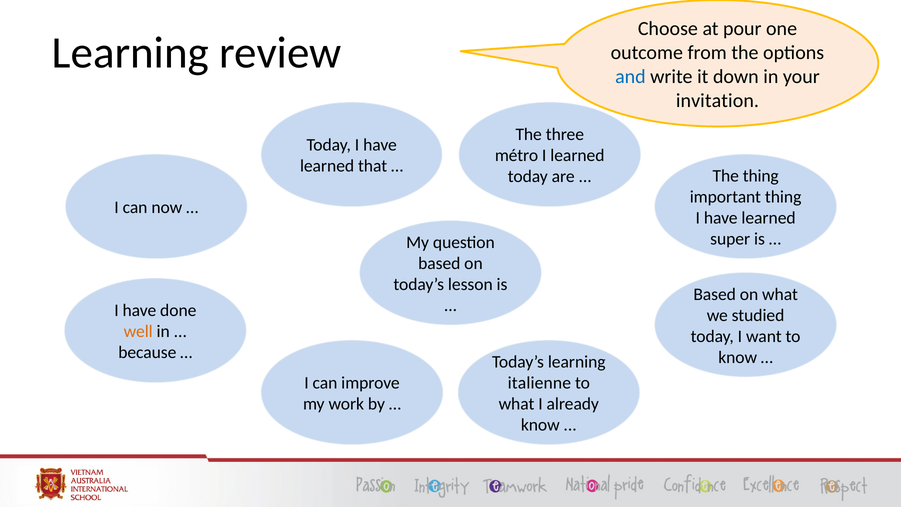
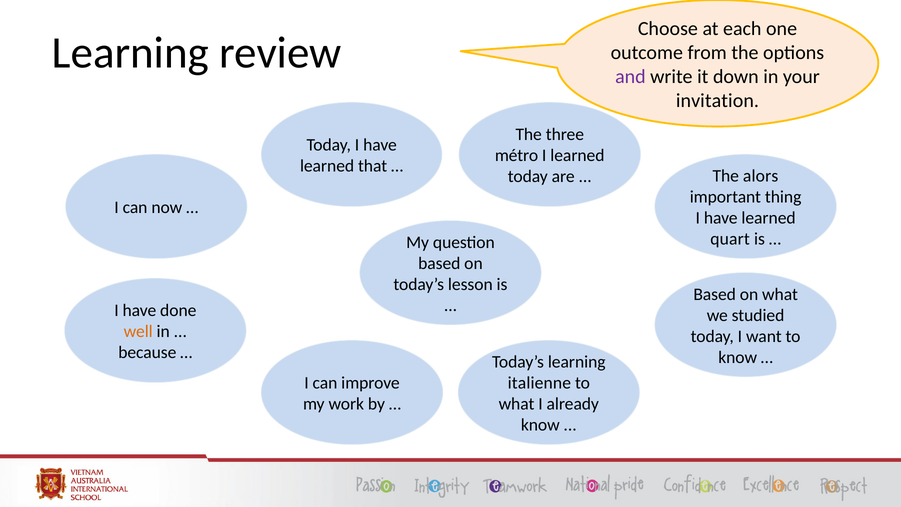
pour: pour -> each
and colour: blue -> purple
The thing: thing -> alors
super: super -> quart
